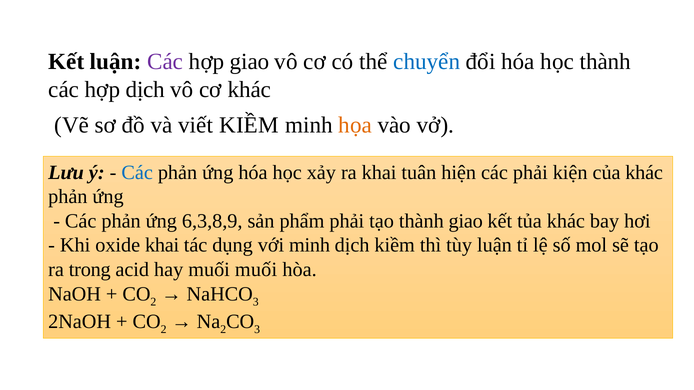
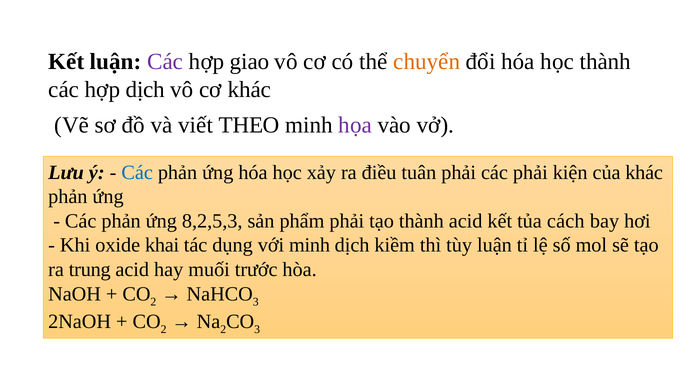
chuyển colour: blue -> orange
viết KIỀM: KIỀM -> THEO
họa colour: orange -> purple
ra khai: khai -> điều
tuân hiện: hiện -> phải
6,3,8,9: 6,3,8,9 -> 8,2,5,3
thành giao: giao -> acid
tủa khác: khác -> cách
trong: trong -> trung
muối muối: muối -> trước
